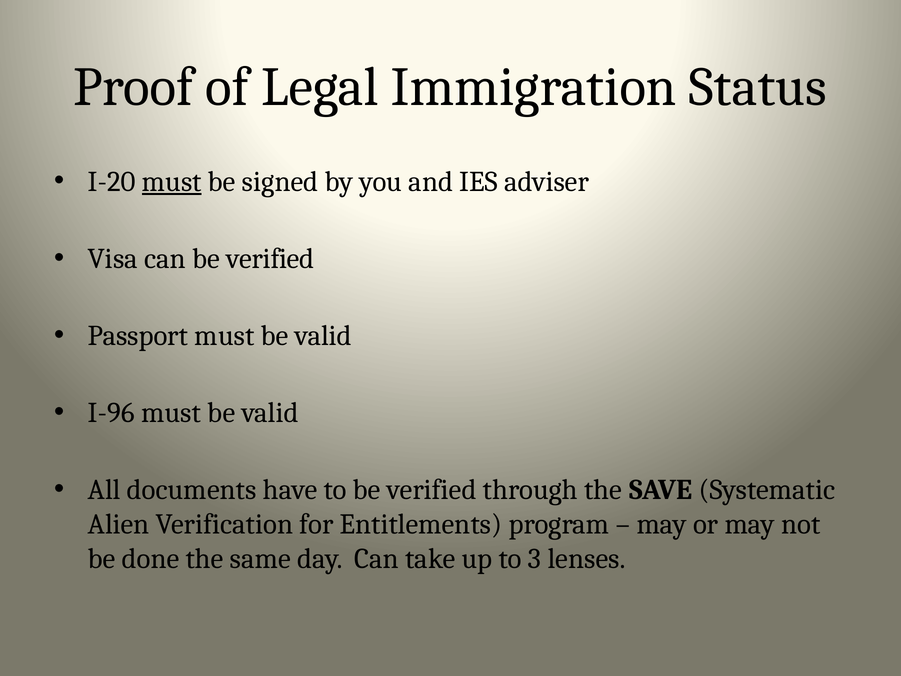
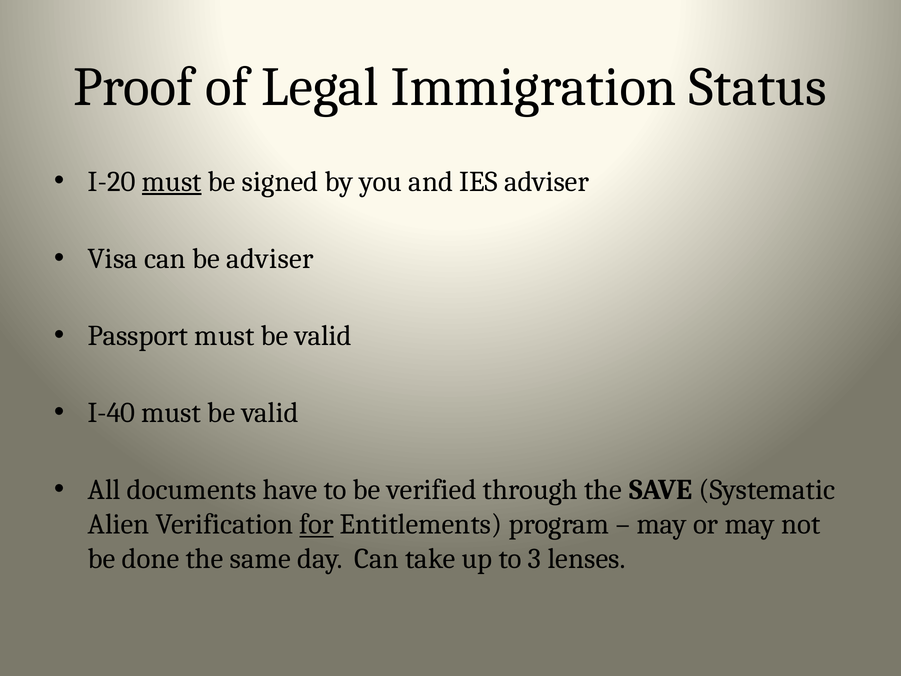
can be verified: verified -> adviser
I-96: I-96 -> I-40
for underline: none -> present
